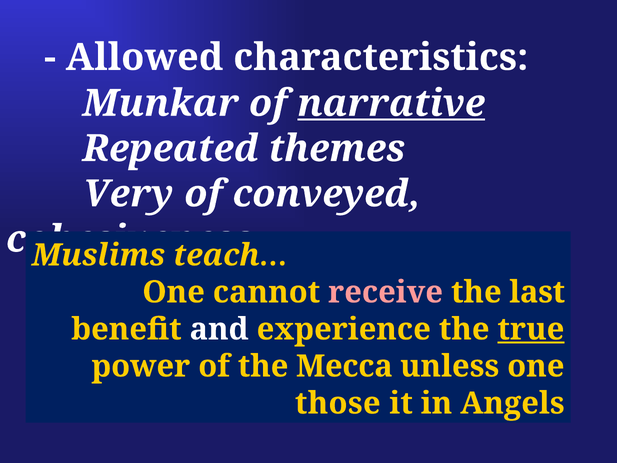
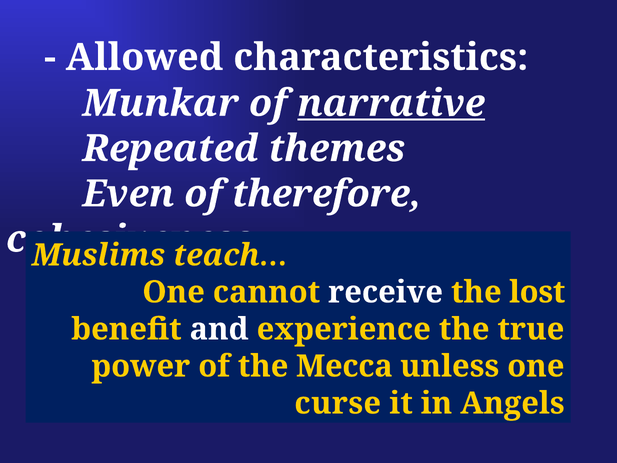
Very: Very -> Even
conveyed: conveyed -> therefore
receive colour: pink -> white
last: last -> lost
true underline: present -> none
those: those -> curse
